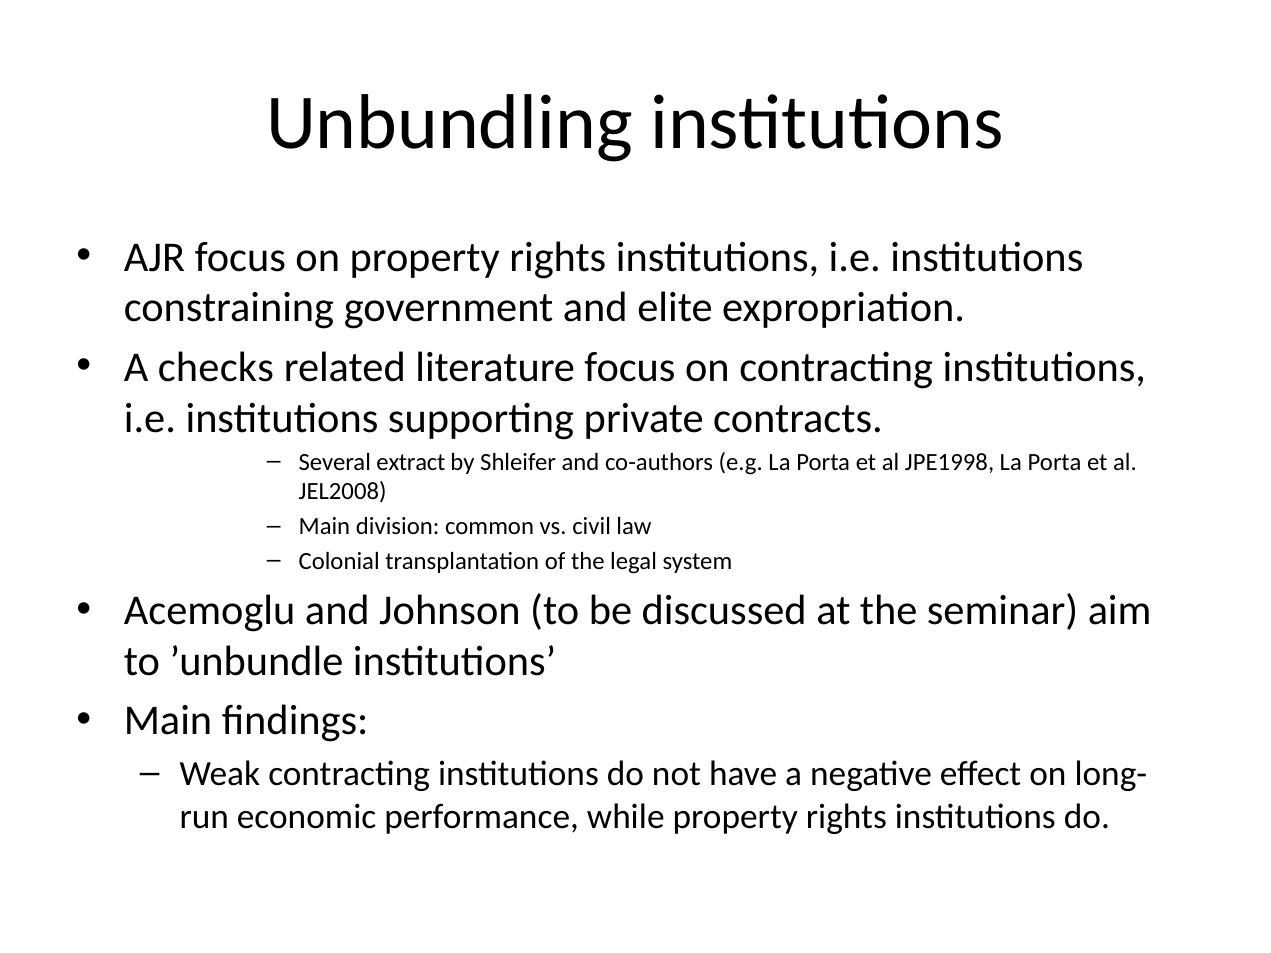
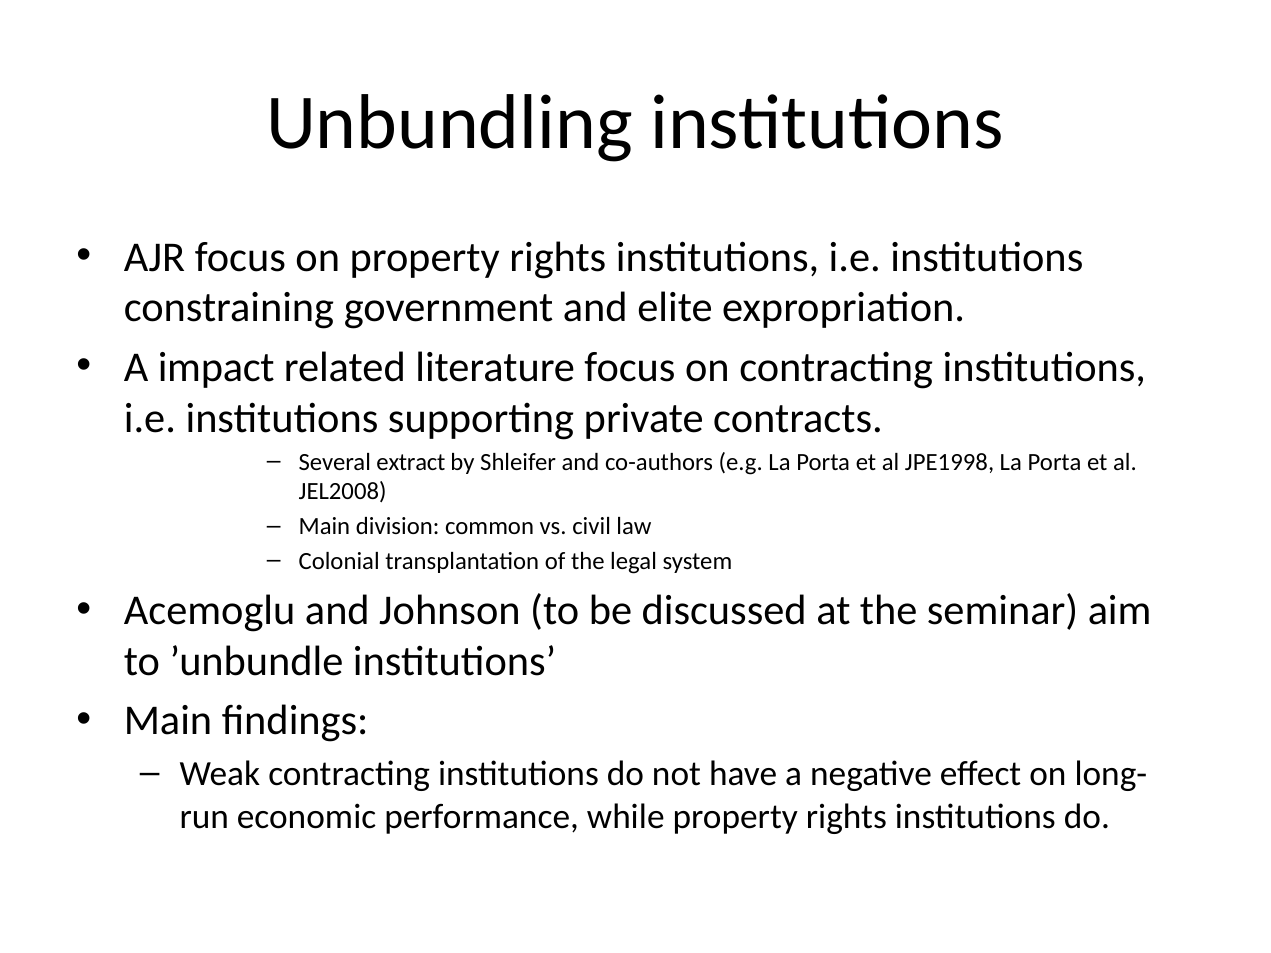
checks: checks -> impact
